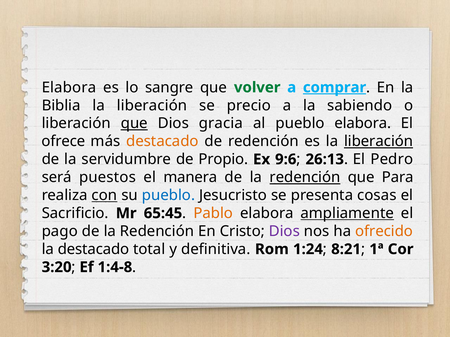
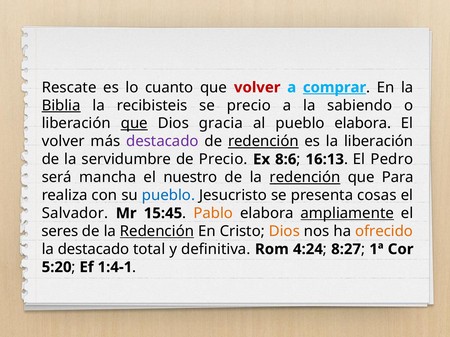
Elabora at (69, 88): Elabora -> Rescate
sangre: sangre -> cuanto
volver at (257, 88) colour: green -> red
Biblia underline: none -> present
liberación at (152, 106): liberación -> recibisteis
ofrece at (63, 142): ofrece -> volver
destacado at (162, 142) colour: orange -> purple
redención at (263, 142) underline: none -> present
liberación at (379, 142) underline: present -> none
de Propio: Propio -> Precio
9:6: 9:6 -> 8:6
26:13: 26:13 -> 16:13
puestos: puestos -> mancha
manera: manera -> nuestro
con underline: present -> none
Sacrificio: Sacrificio -> Salvador
65:45: 65:45 -> 15:45
pago: pago -> seres
Redención at (157, 232) underline: none -> present
Dios at (284, 232) colour: purple -> orange
1:24: 1:24 -> 4:24
8:21: 8:21 -> 8:27
3:20: 3:20 -> 5:20
1:4-8: 1:4-8 -> 1:4-1
